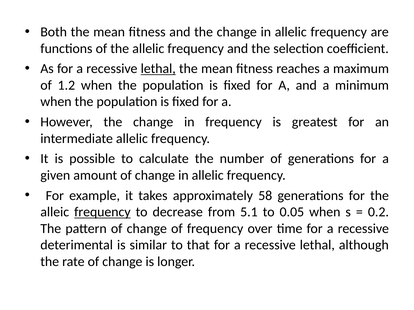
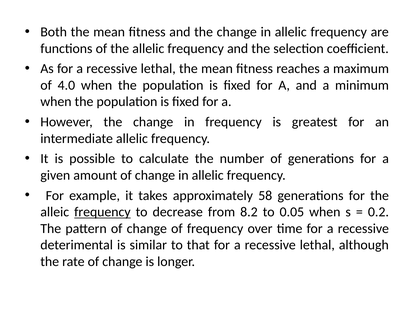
lethal at (158, 69) underline: present -> none
1.2: 1.2 -> 4.0
5.1: 5.1 -> 8.2
